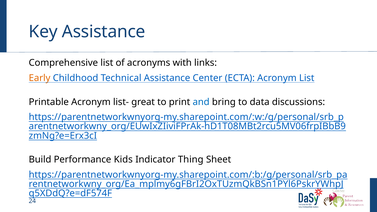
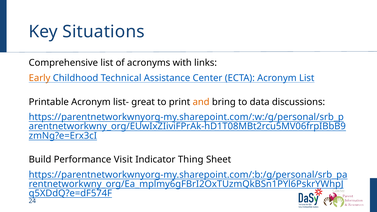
Key Assistance: Assistance -> Situations
and colour: blue -> orange
Kids: Kids -> Visit
